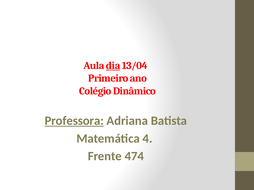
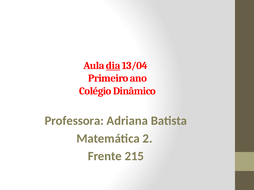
Professora underline: present -> none
4: 4 -> 2
474: 474 -> 215
